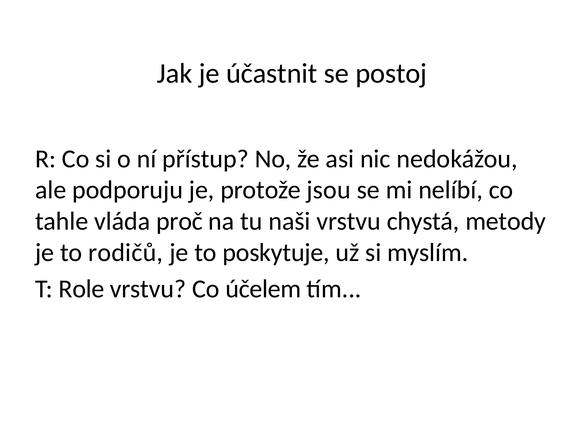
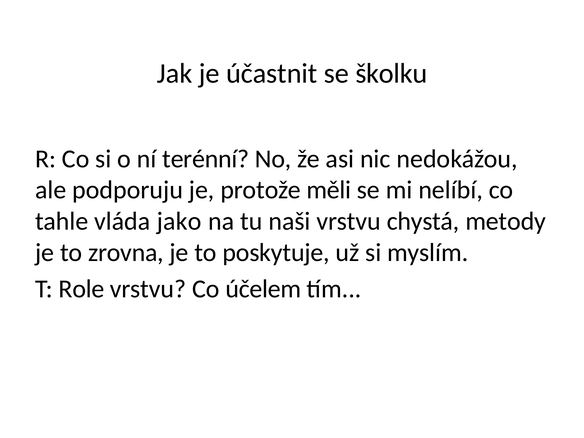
postoj: postoj -> školku
přístup: přístup -> terénní
jsou: jsou -> měli
proč: proč -> jako
rodičů: rodičů -> zrovna
